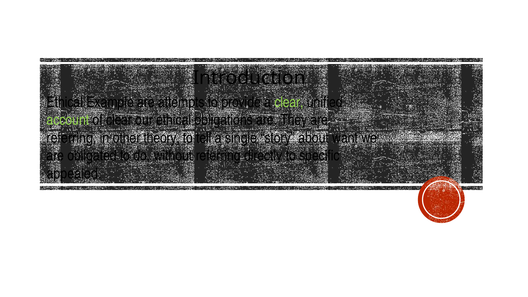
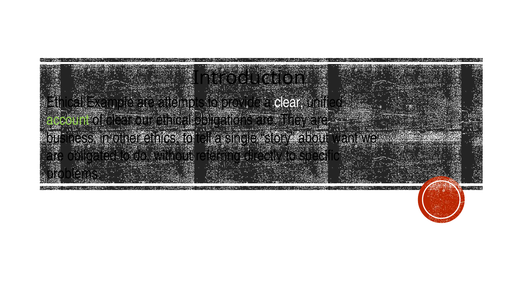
clear at (289, 102) colour: light green -> white
referring at (71, 138): referring -> business
theory: theory -> ethics
appealed: appealed -> problems
